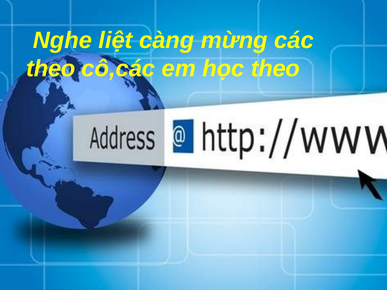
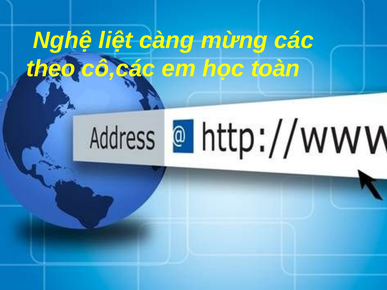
Nghe: Nghe -> Nghệ
học theo: theo -> toàn
